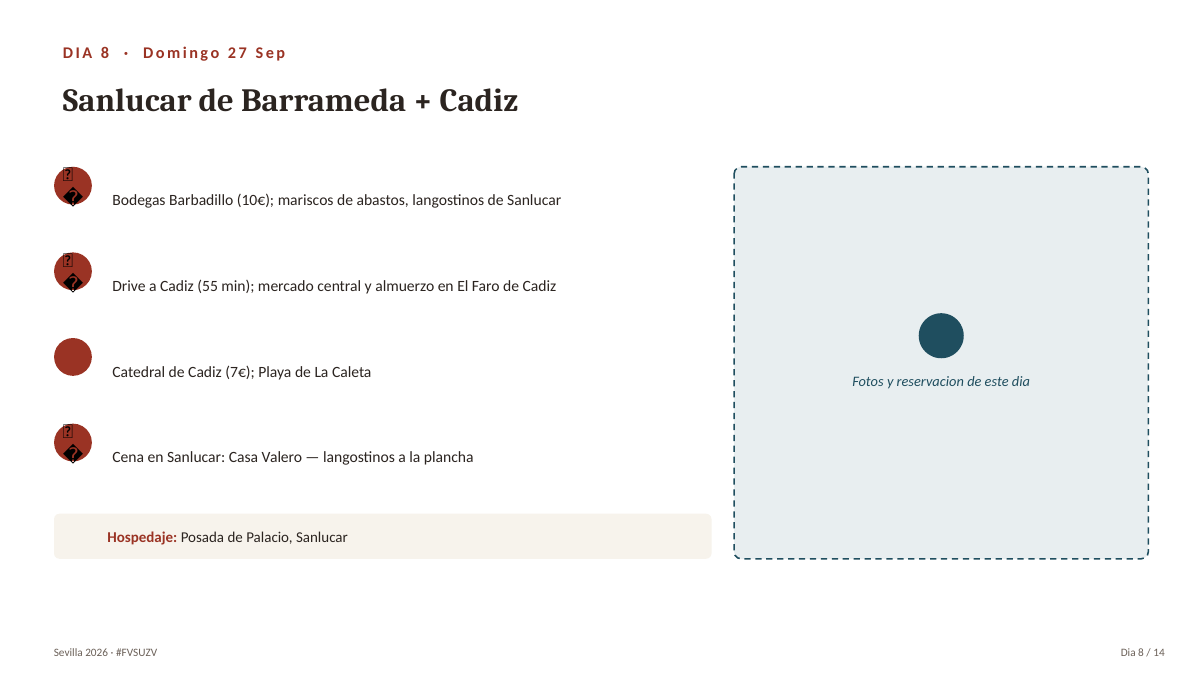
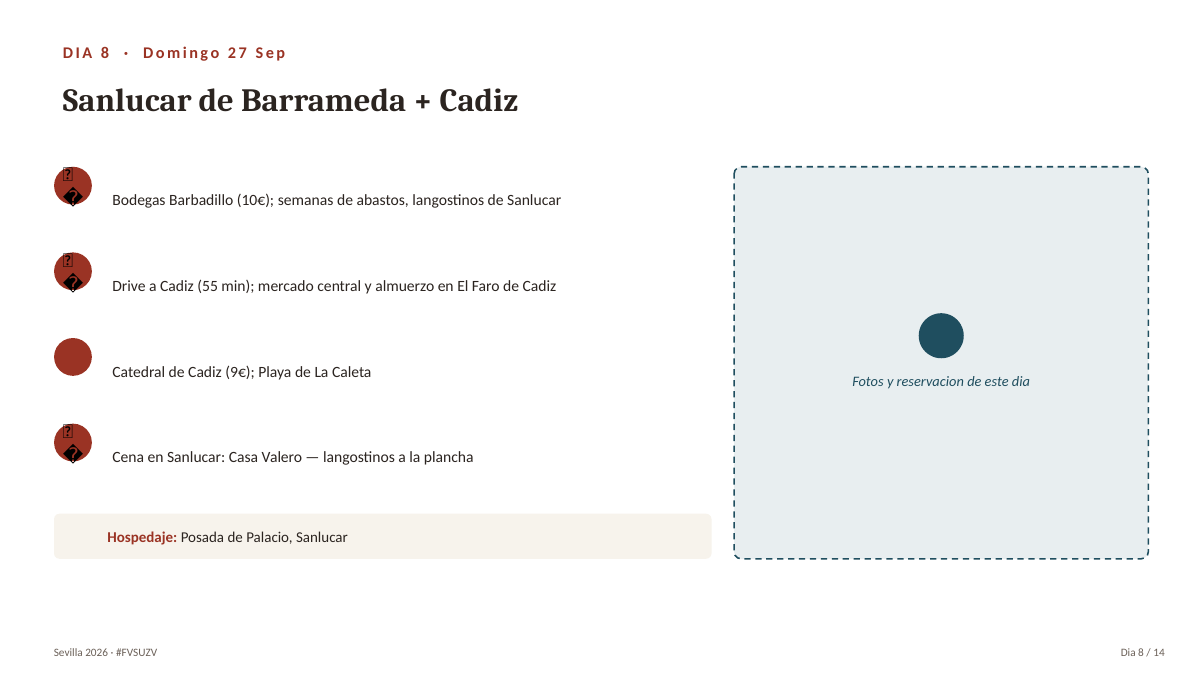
mariscos: mariscos -> semanas
7€: 7€ -> 9€
